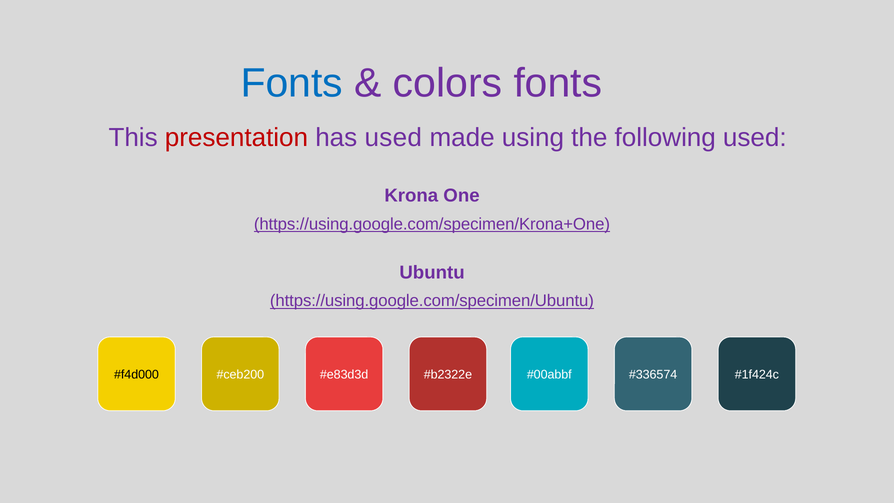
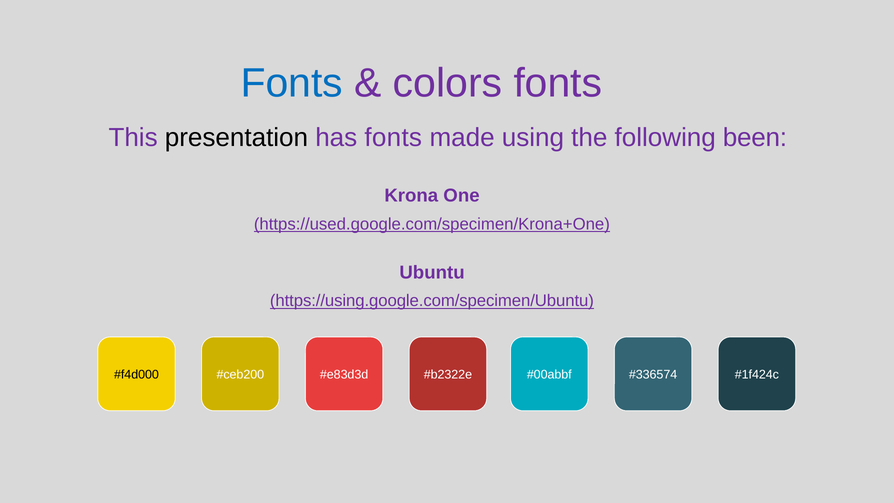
presentation colour: red -> black
has used: used -> fonts
following used: used -> been
https://using.google.com/specimen/Krona+One: https://using.google.com/specimen/Krona+One -> https://used.google.com/specimen/Krona+One
